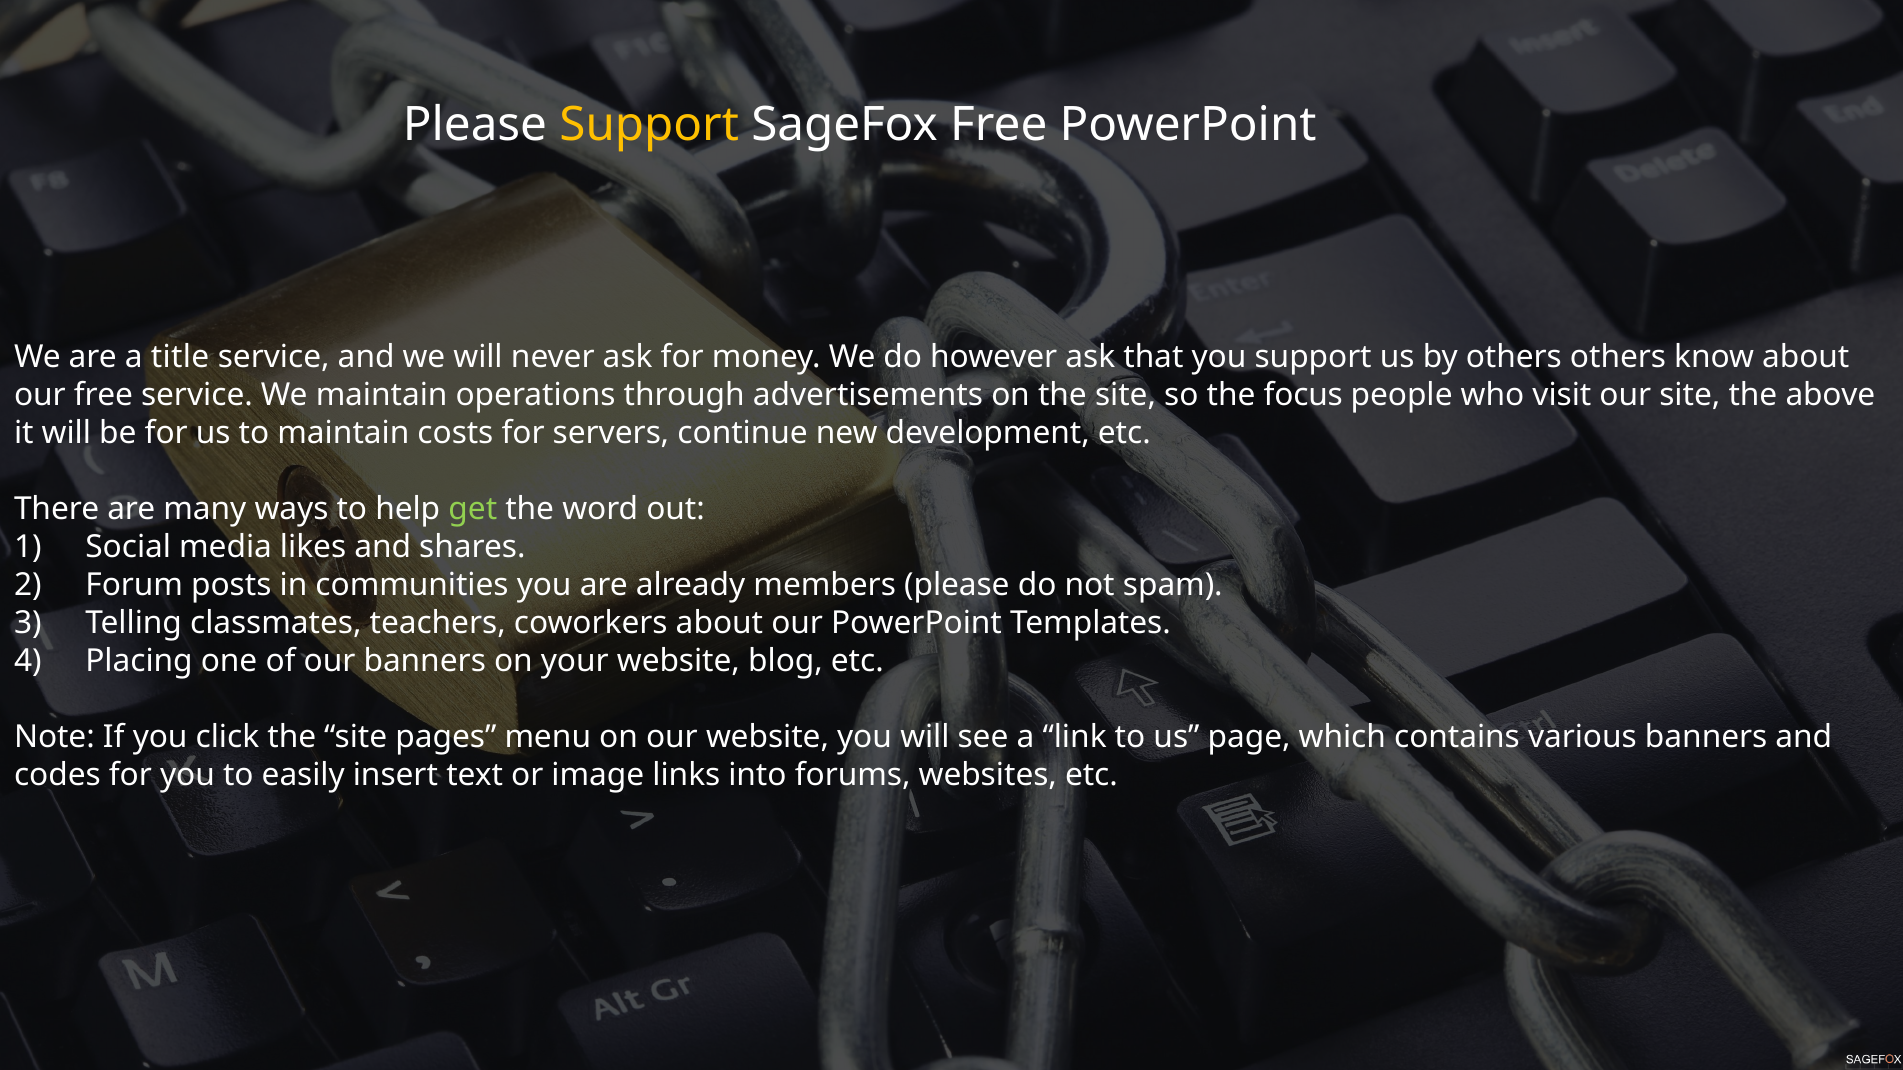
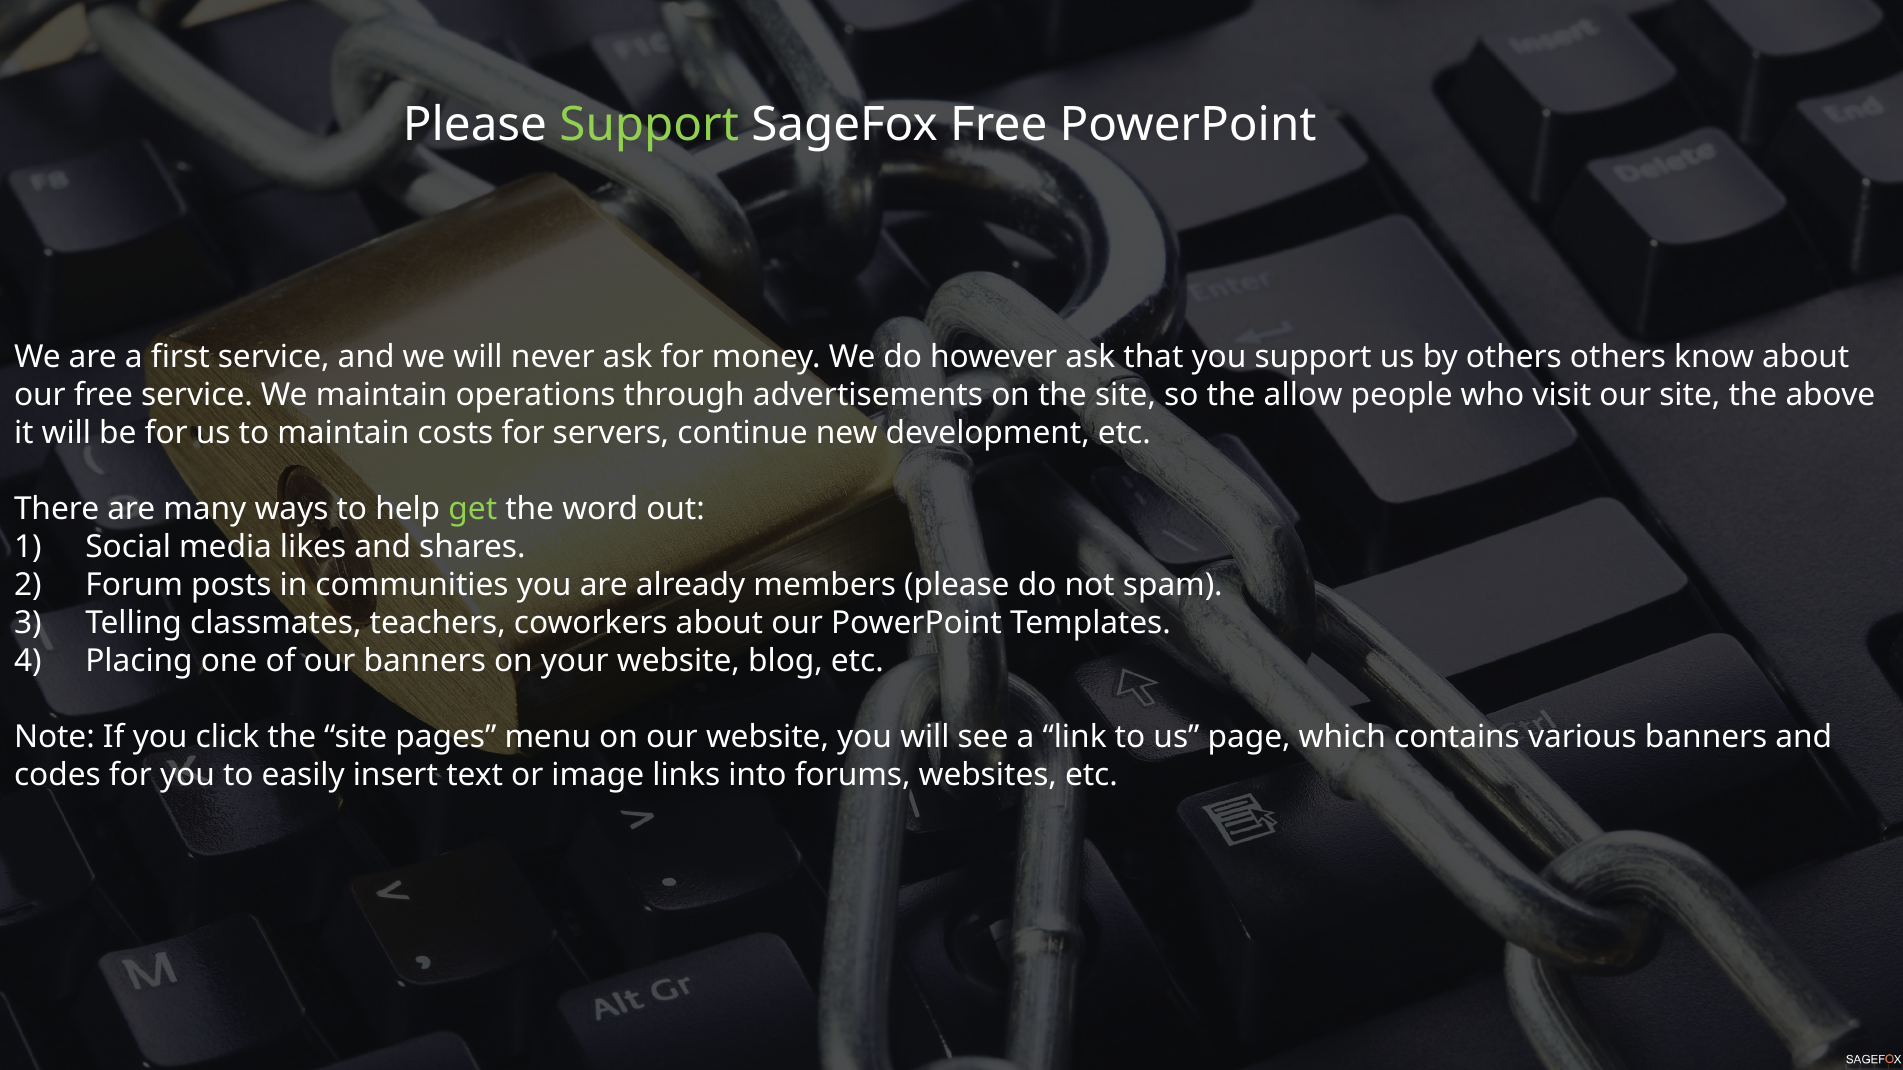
Support at (649, 125) colour: yellow -> light green
title: title -> first
focus: focus -> allow
